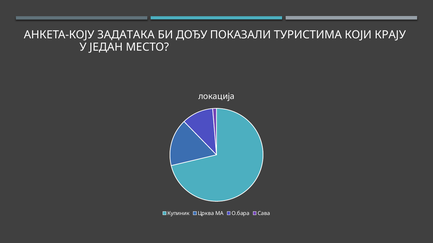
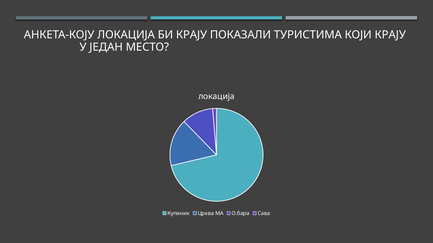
АНКЕТА-КОЈУ ЗАДАТАКА: ЗАДАТАКА -> ЛОКАЦИЈА
БИ ДОЂУ: ДОЂУ -> КРАЈУ
